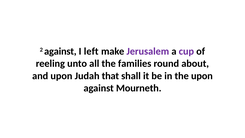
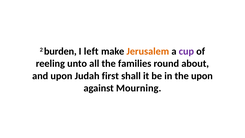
2 against: against -> burden
Jerusalem colour: purple -> orange
that: that -> first
Mourneth: Mourneth -> Mourning
